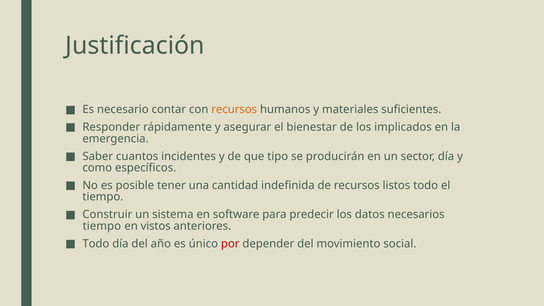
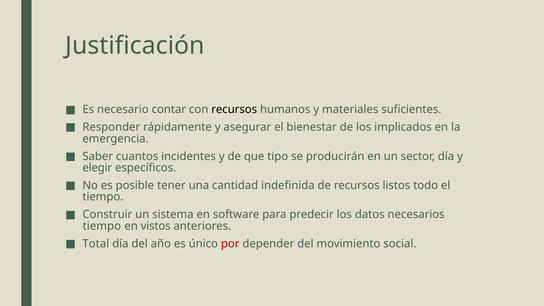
recursos at (234, 110) colour: orange -> black
como: como -> elegir
Todo at (96, 244): Todo -> Total
